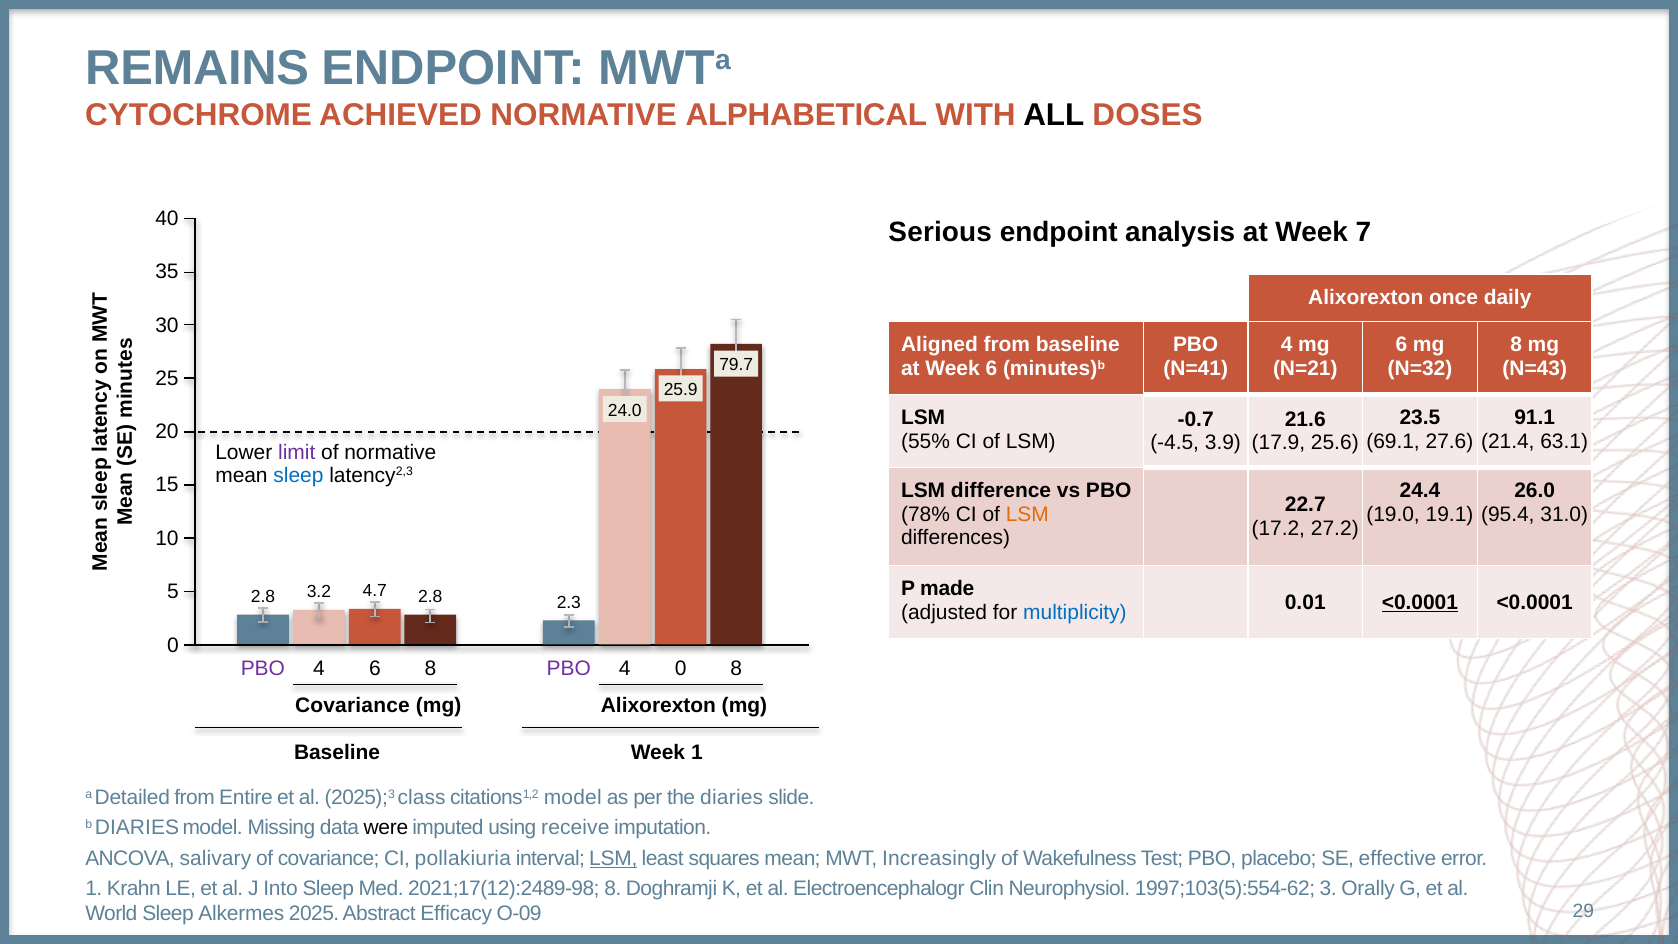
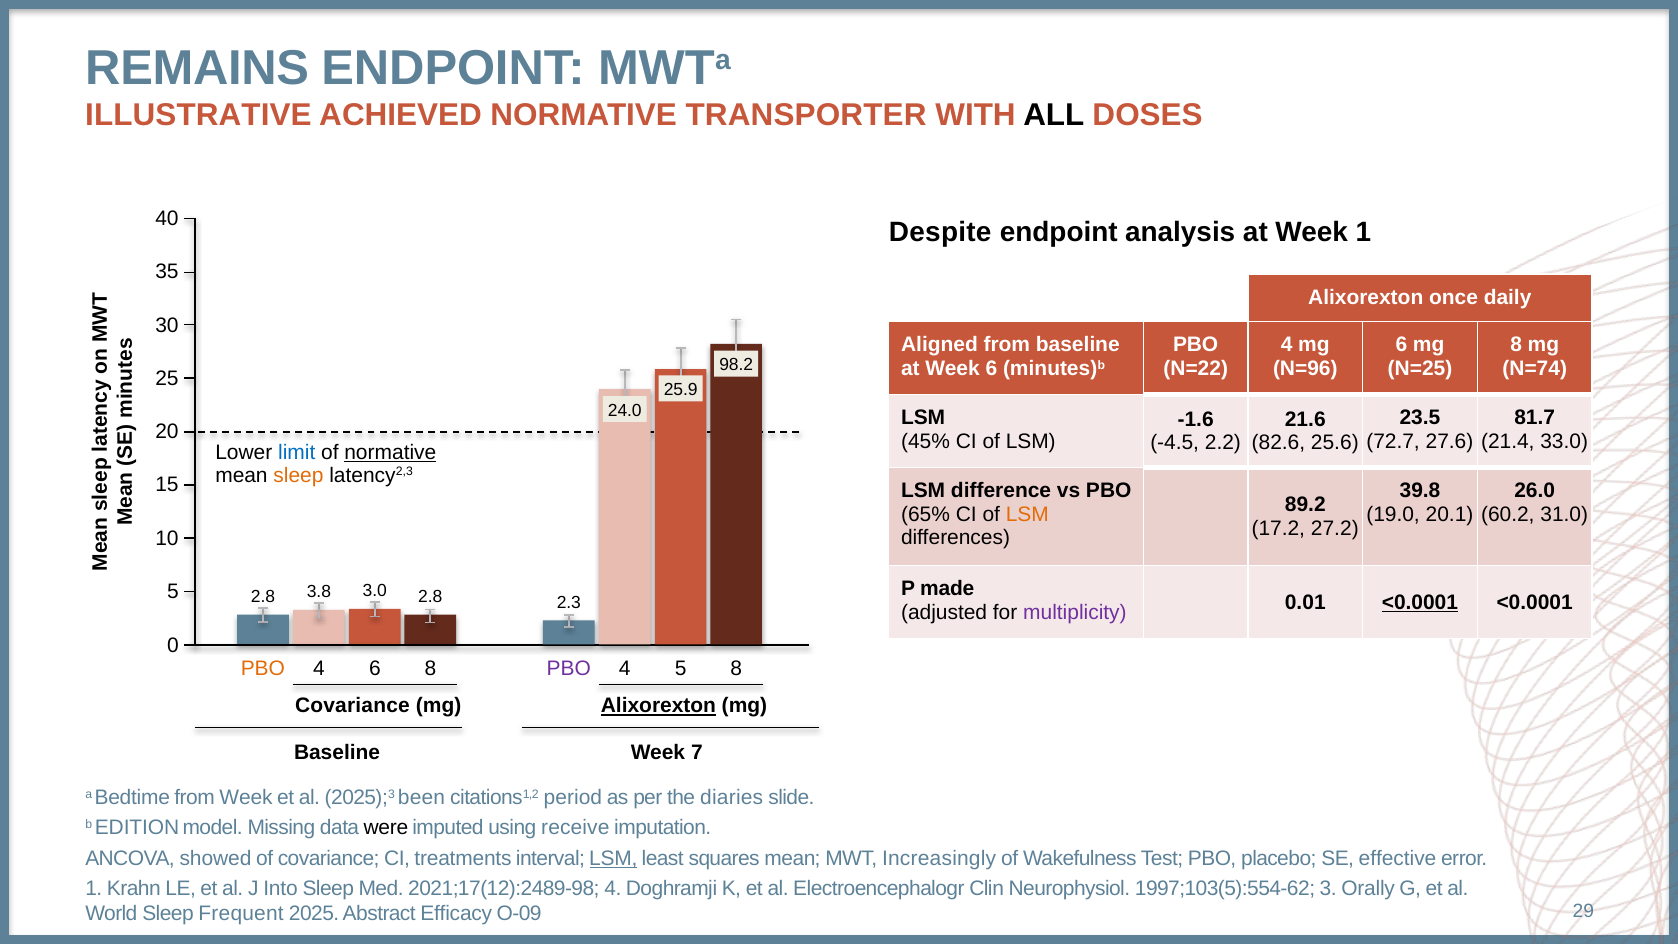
CYTOCHROME: CYTOCHROME -> ILLUSTRATIVE
ALPHABETICAL: ALPHABETICAL -> TRANSPORTER
Serious: Serious -> Despite
Week 7: 7 -> 1
79.7: 79.7 -> 98.2
N=41: N=41 -> N=22
N=21: N=21 -> N=96
N=32: N=32 -> N=25
N=43: N=43 -> N=74
91.1: 91.1 -> 81.7
-0.7: -0.7 -> -1.6
55%: 55% -> 45%
69.1: 69.1 -> 72.7
63.1: 63.1 -> 33.0
3.9: 3.9 -> 2.2
17.9: 17.9 -> 82.6
limit colour: purple -> blue
normative at (390, 452) underline: none -> present
sleep at (298, 475) colour: blue -> orange
24.4: 24.4 -> 39.8
22.7: 22.7 -> 89.2
78%: 78% -> 65%
19.1: 19.1 -> 20.1
95.4: 95.4 -> 60.2
4.7: 4.7 -> 3.0
3.2: 3.2 -> 3.8
multiplicity colour: blue -> purple
PBO at (263, 669) colour: purple -> orange
4 0: 0 -> 5
Alixorexton at (658, 706) underline: none -> present
Week 1: 1 -> 7
Detailed: Detailed -> Bedtime
from Entire: Entire -> Week
class: class -> been
citations1,2 model: model -> period
b DIARIES: DIARIES -> EDITION
salivary: salivary -> showed
pollakiuria: pollakiuria -> treatments
2021;17(12):2489-98 8: 8 -> 4
Alkermes: Alkermes -> Frequent
